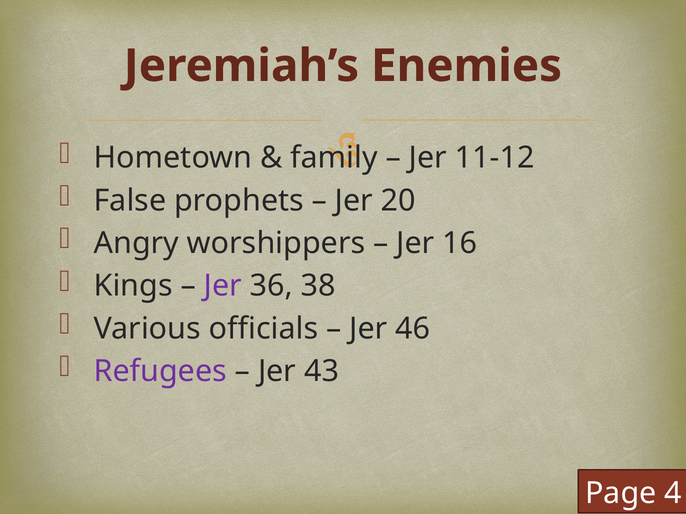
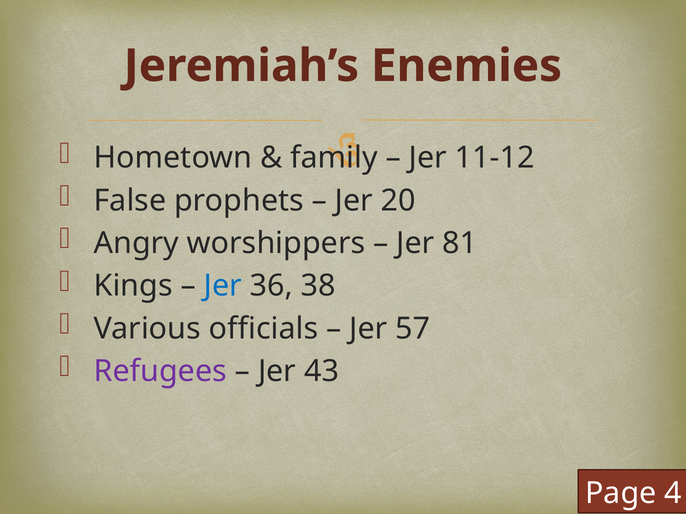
16: 16 -> 81
Jer at (223, 286) colour: purple -> blue
46: 46 -> 57
